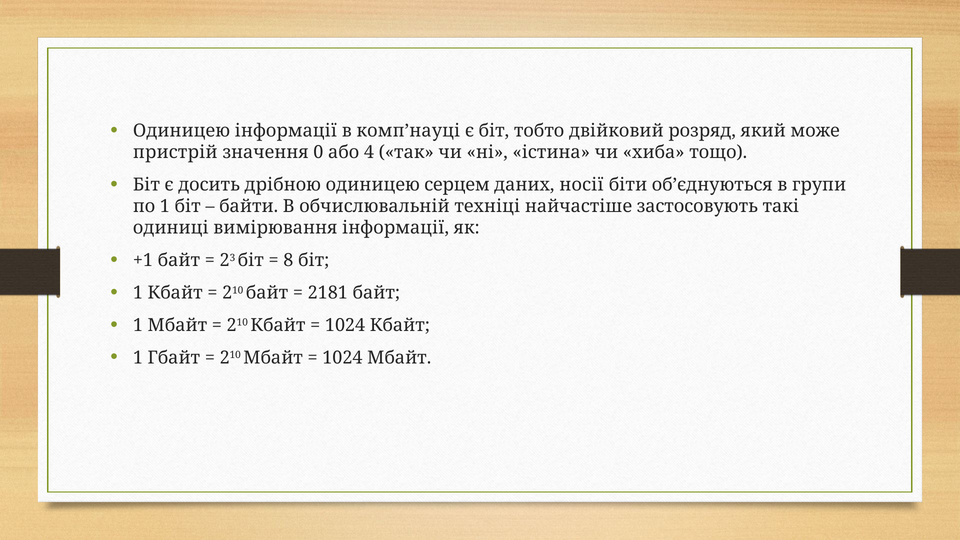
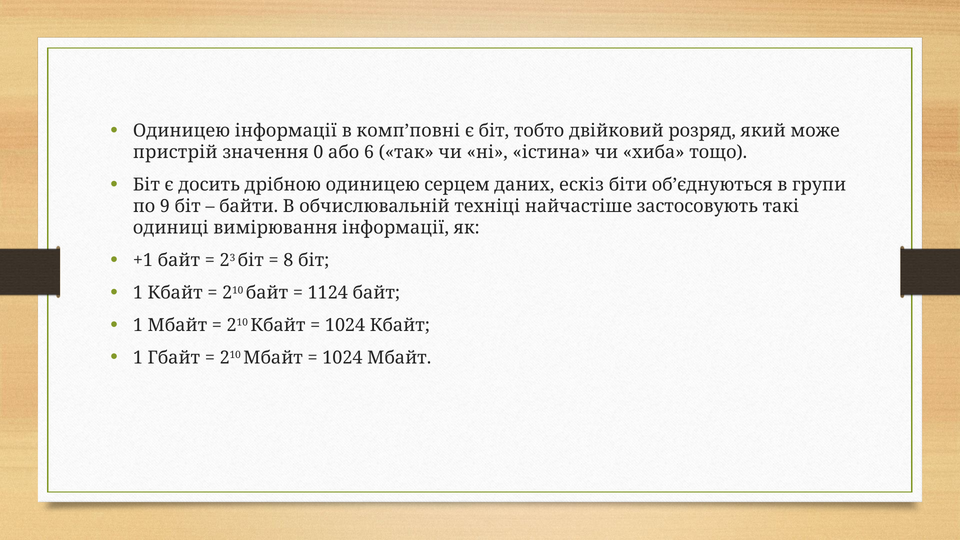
комп’науці: комп’науці -> комп’повні
4: 4 -> 6
носії: носії -> ескіз
по 1: 1 -> 9
2181: 2181 -> 1124
